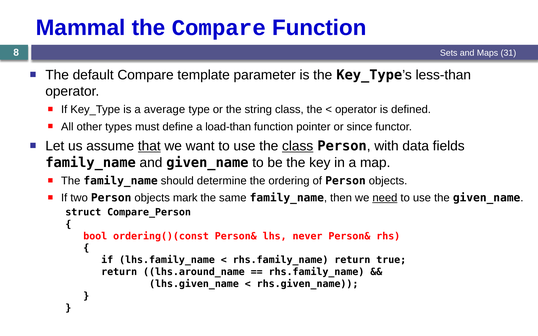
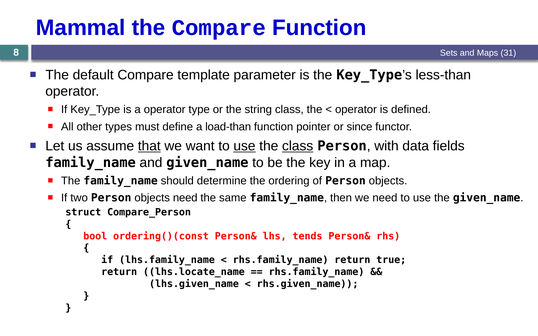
a average: average -> operator
use at (245, 146) underline: none -> present
objects mark: mark -> need
need at (385, 198) underline: present -> none
never: never -> tends
lhs.around_name: lhs.around_name -> lhs.locate_name
